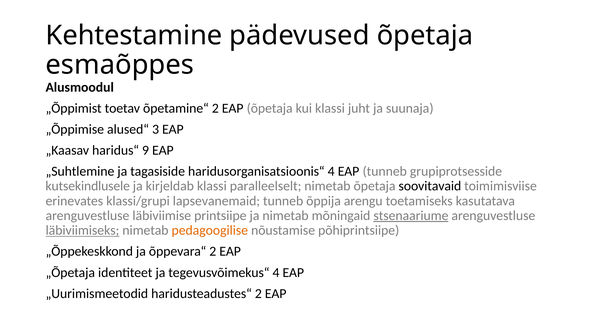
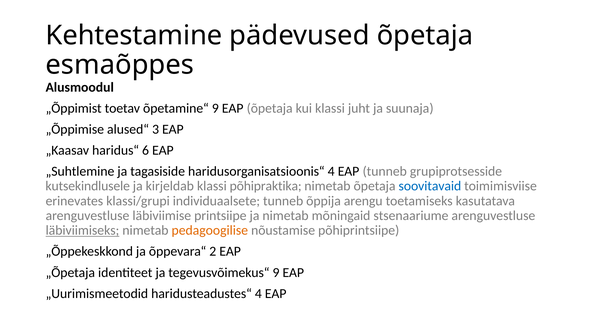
õpetamine“ 2: 2 -> 9
9: 9 -> 6
paralleelselt: paralleelselt -> põhipraktika
soovitavaid colour: black -> blue
lapsevanemaid: lapsevanemaid -> individuaalsete
stsenaariume underline: present -> none
tegevusvõimekus“ 4: 4 -> 9
haridusteadustes“ 2: 2 -> 4
